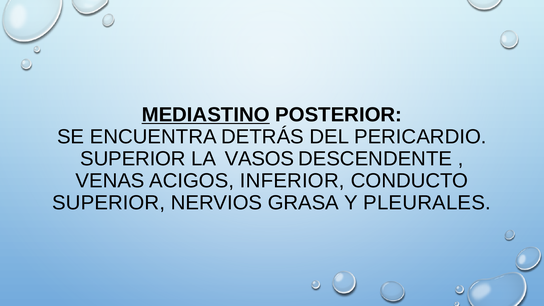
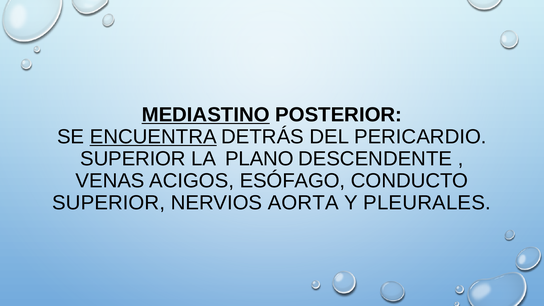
ENCUENTRA underline: none -> present
VASOS: VASOS -> PLANO
INFERIOR: INFERIOR -> ESÓFAGO
GRASA: GRASA -> AORTA
